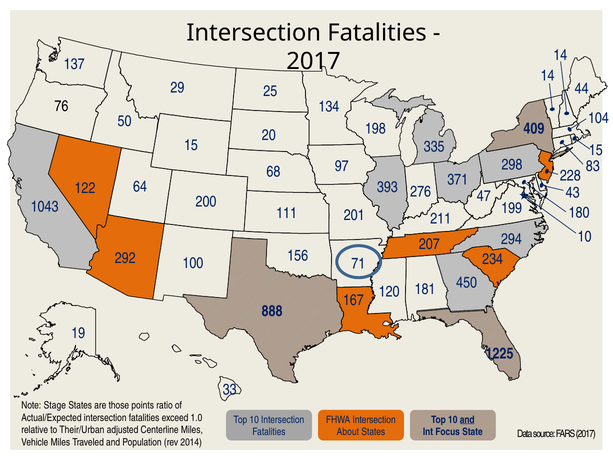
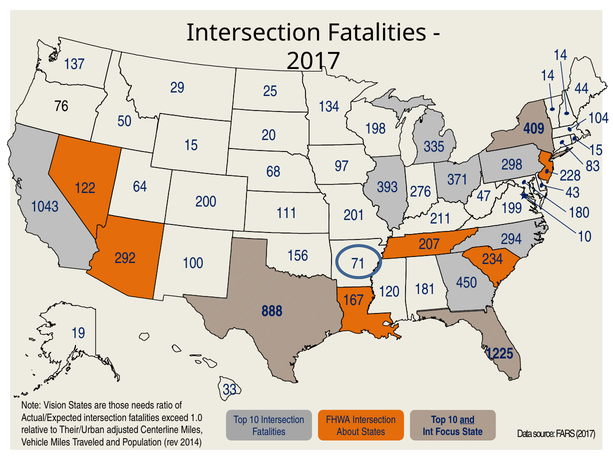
Stage: Stage -> Vision
points: points -> needs
